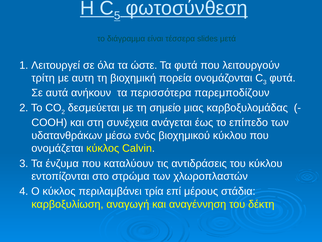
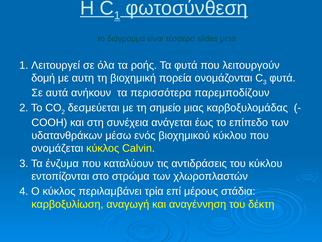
5 at (117, 16): 5 -> 1
ώστε: ώστε -> ροής
τρίτη: τρίτη -> δομή
